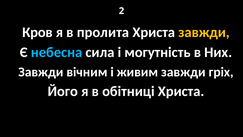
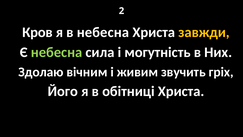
в пролита: пролита -> небесна
небесна at (57, 52) colour: light blue -> light green
Завжди at (41, 72): Завжди -> Здолаю
живим завжди: завжди -> звучить
